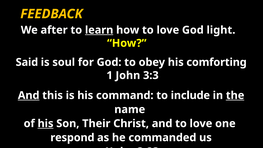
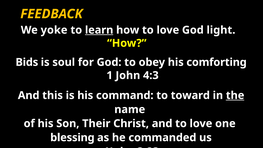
after: after -> yoke
Said: Said -> Bids
3:3: 3:3 -> 4:3
And at (29, 95) underline: present -> none
include: include -> toward
his at (46, 123) underline: present -> none
respond: respond -> blessing
